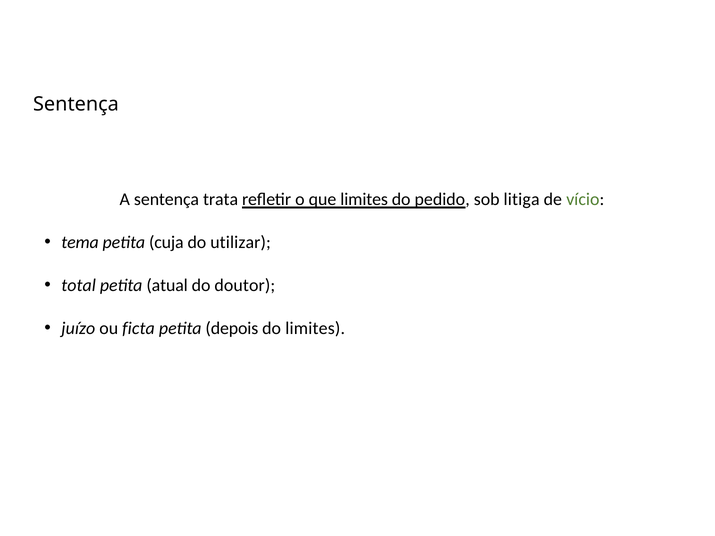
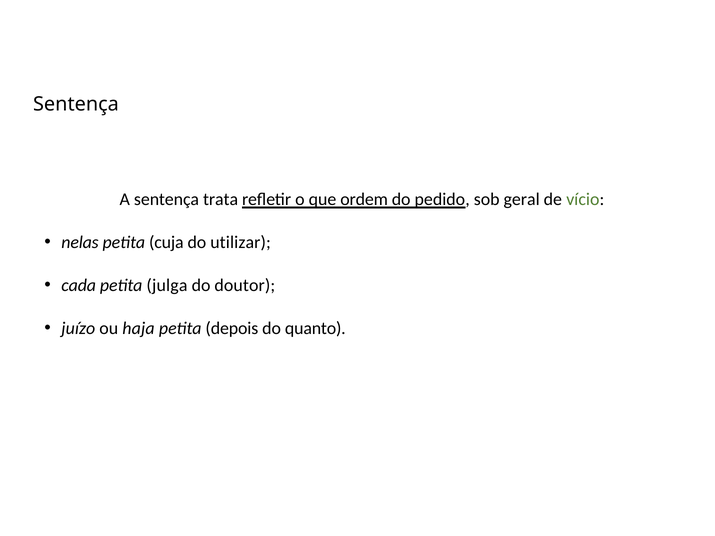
que limites: limites -> ordem
litiga: litiga -> geral
tema: tema -> nelas
total: total -> cada
atual: atual -> julga
ficta: ficta -> haja
do limites: limites -> quanto
